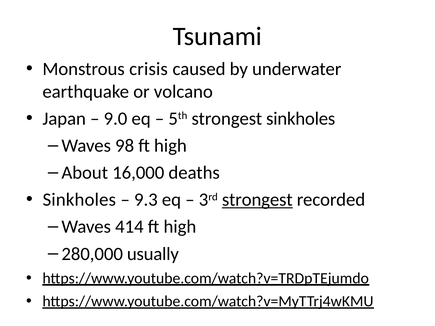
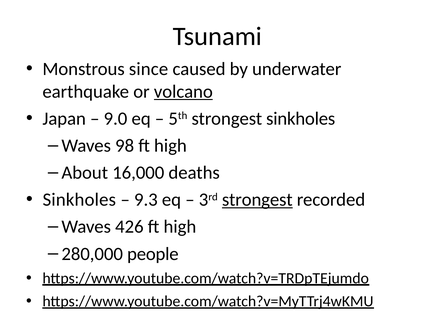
crisis: crisis -> since
volcano underline: none -> present
414: 414 -> 426
usually: usually -> people
